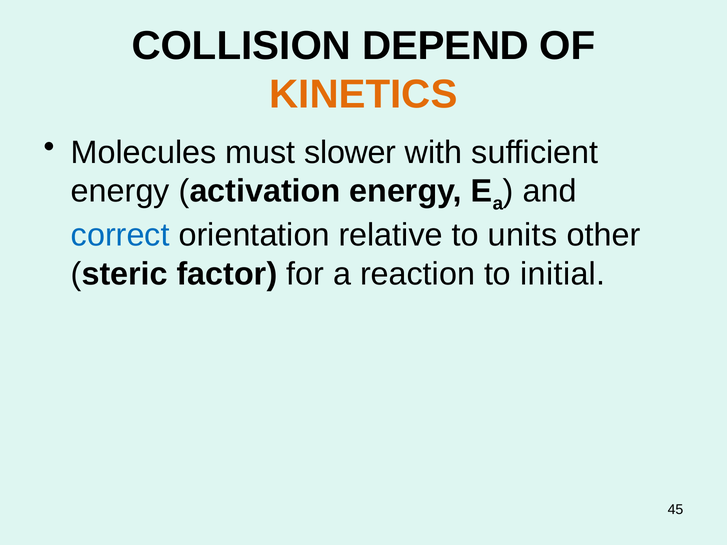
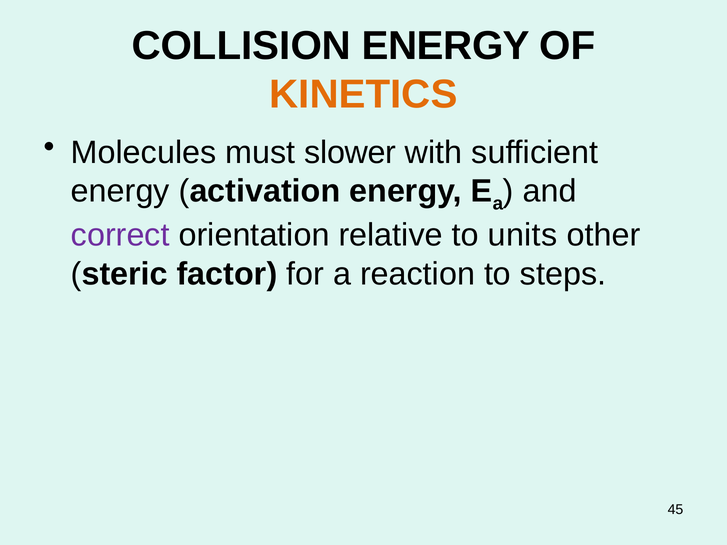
COLLISION DEPEND: DEPEND -> ENERGY
correct colour: blue -> purple
initial: initial -> steps
